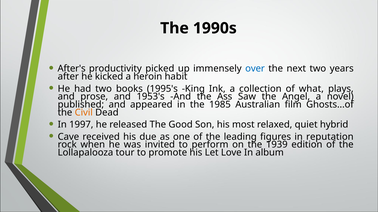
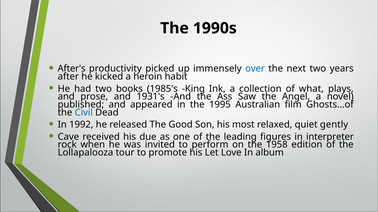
1995's: 1995's -> 1985's
1953's: 1953's -> 1931's
1985: 1985 -> 1995
Civil colour: orange -> blue
1997: 1997 -> 1992
hybrid: hybrid -> gently
reputation: reputation -> interpreter
1939: 1939 -> 1958
